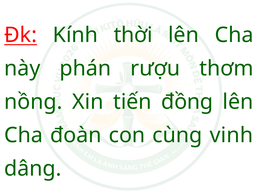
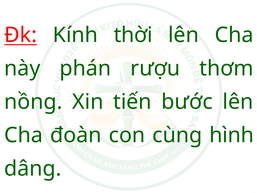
đồng: đồng -> bước
vinh: vinh -> hình
